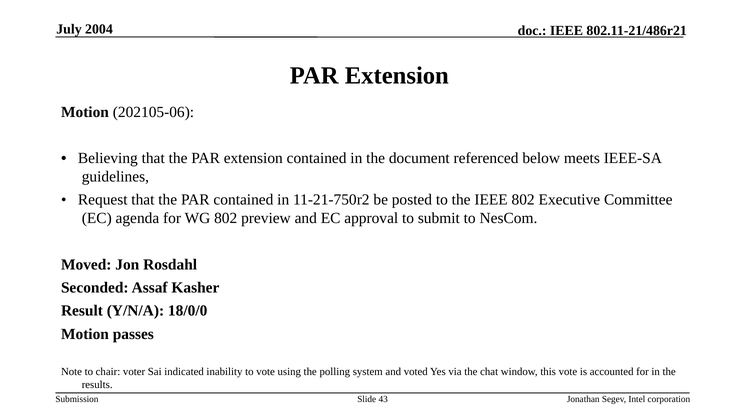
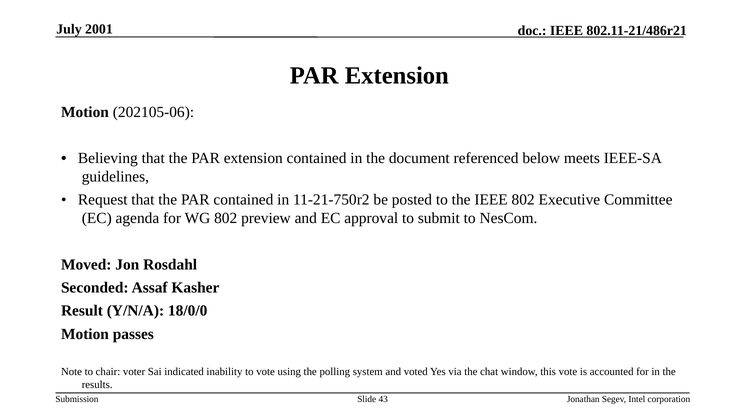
2004: 2004 -> 2001
